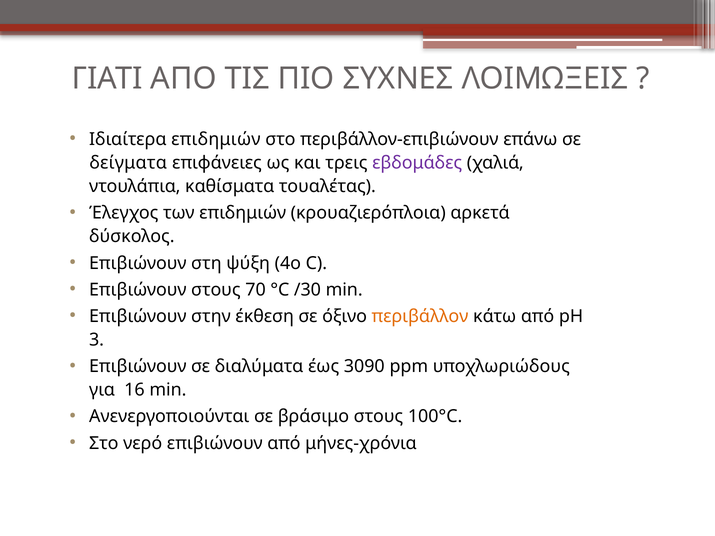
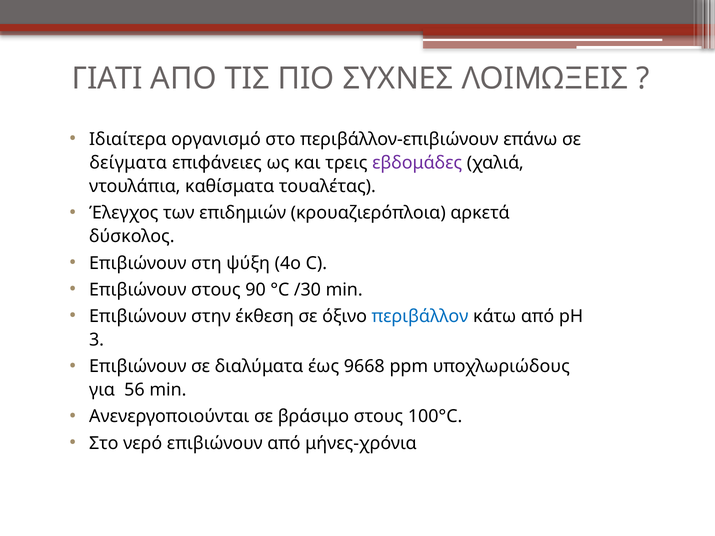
Ιδιαίτερα επιδημιών: επιδημιών -> οργανισμό
70: 70 -> 90
περιβάλλον colour: orange -> blue
3090: 3090 -> 9668
16: 16 -> 56
